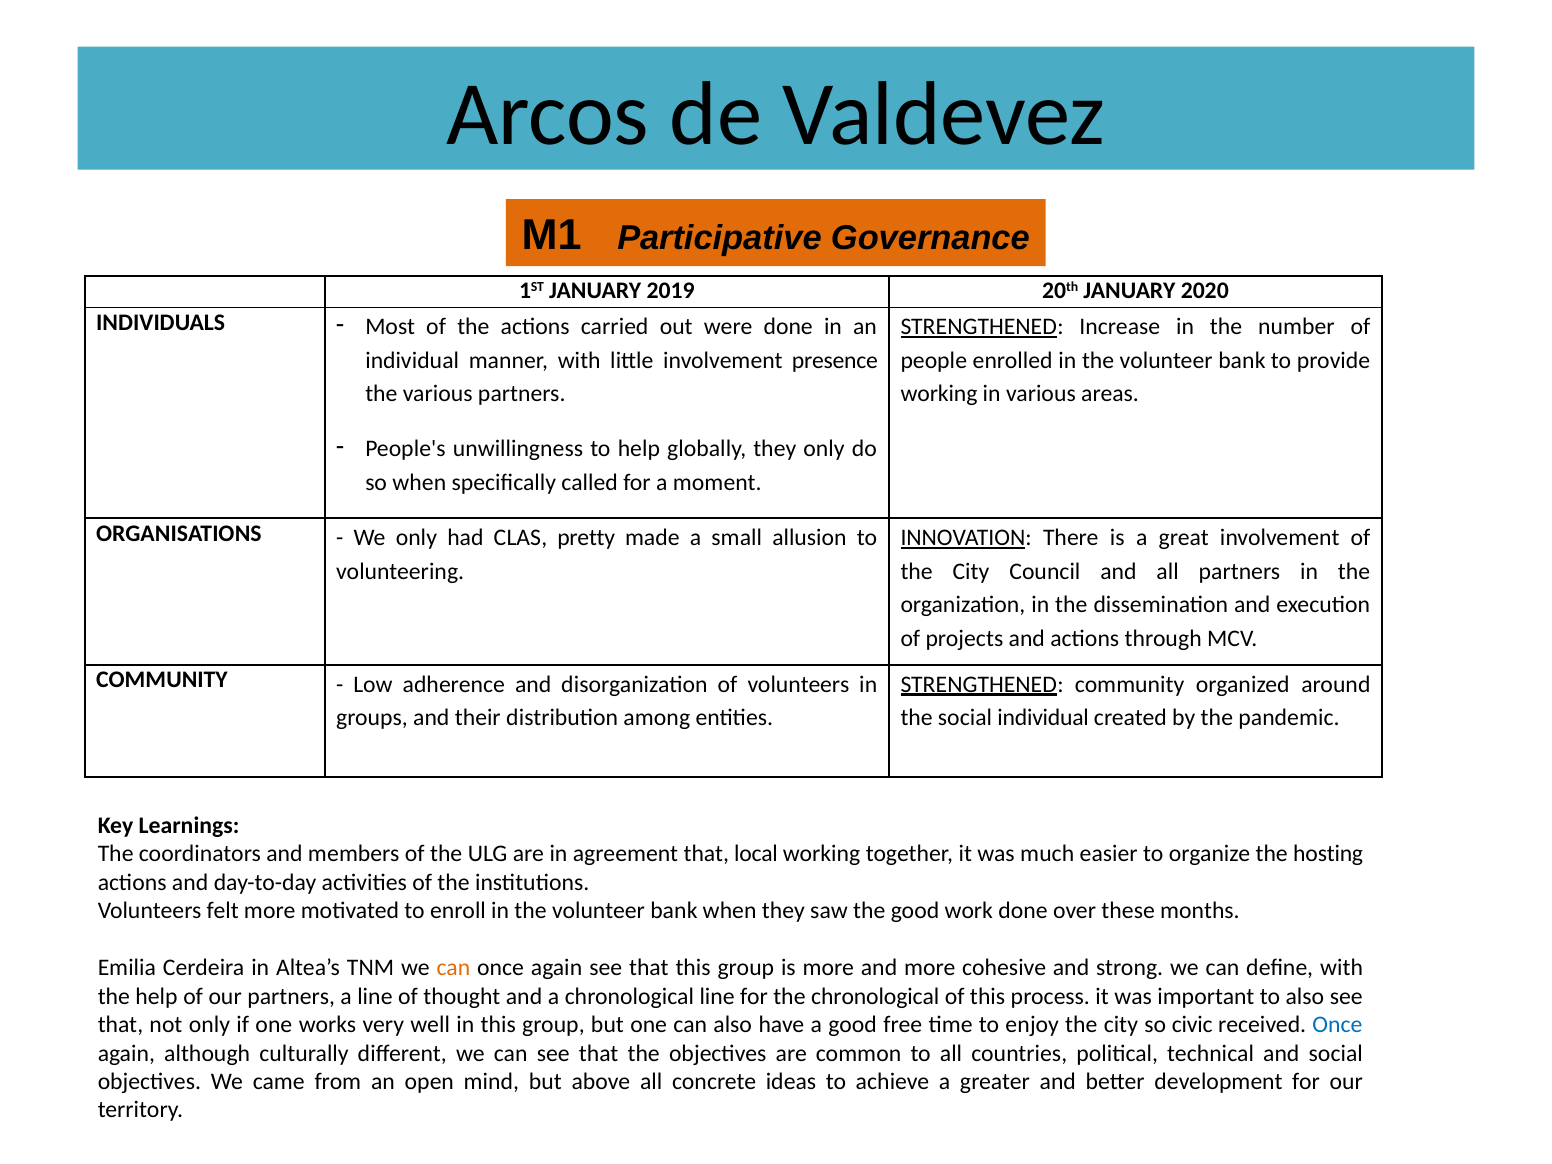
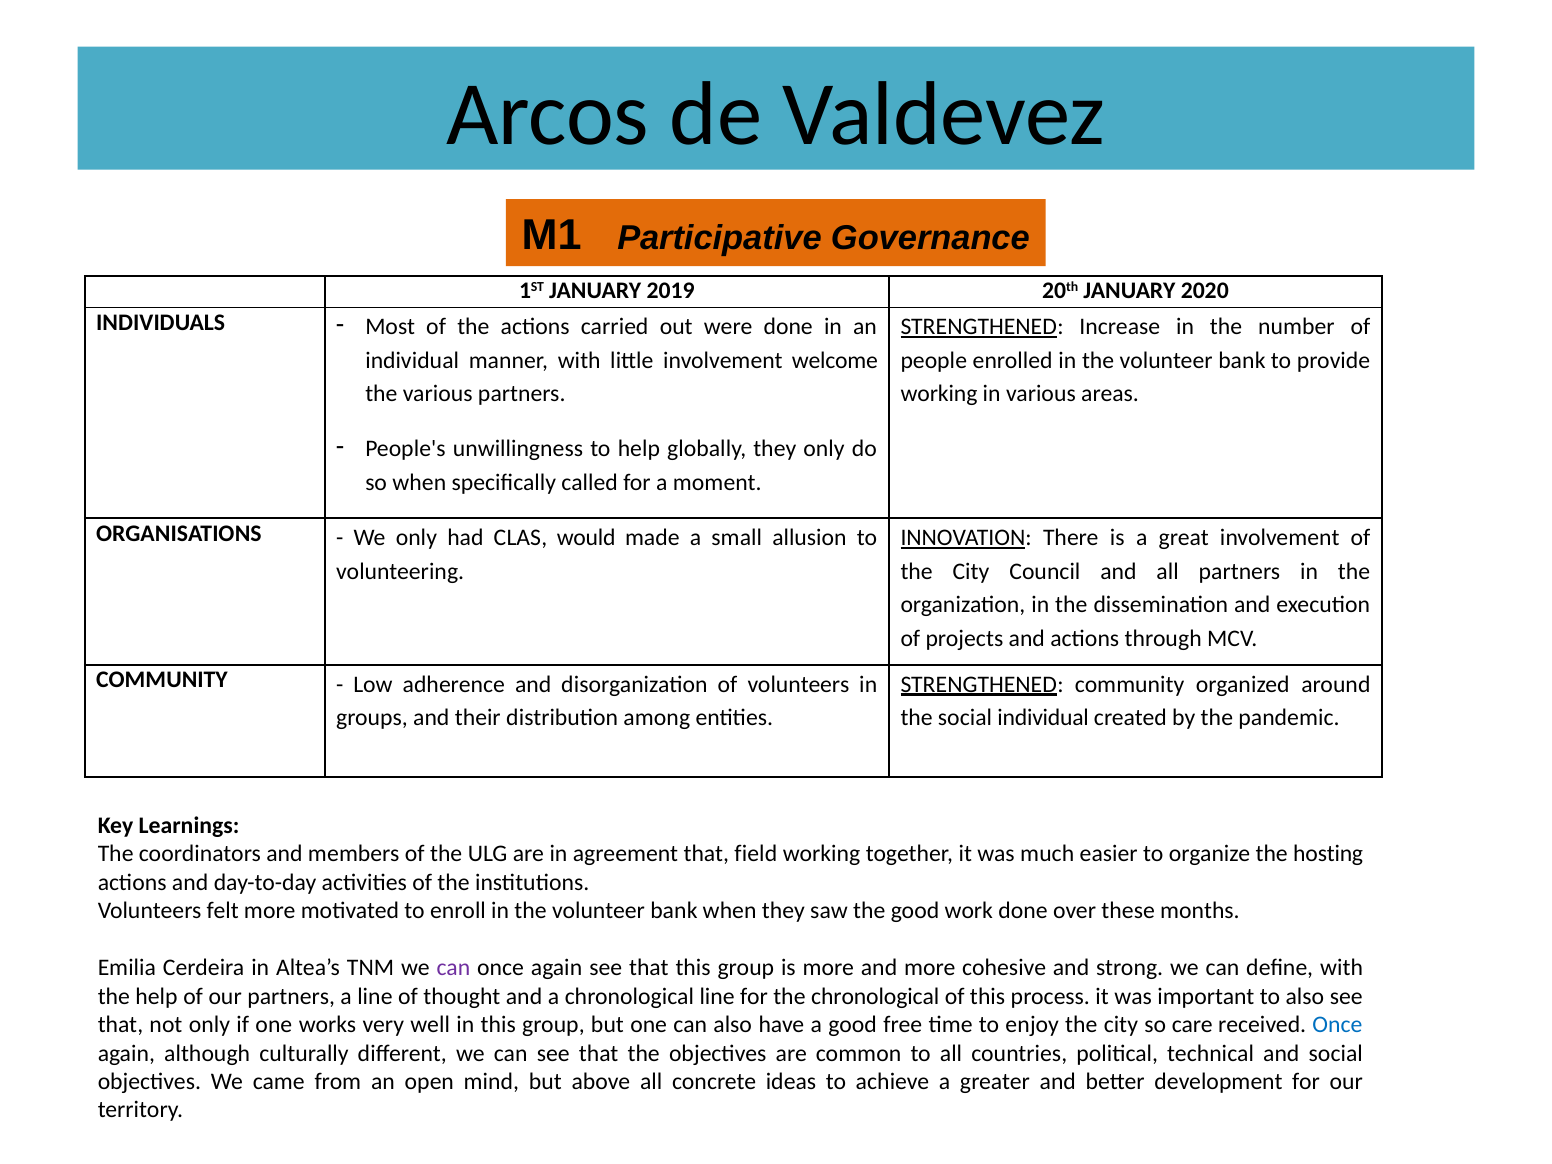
presence: presence -> welcome
pretty: pretty -> would
local: local -> field
can at (453, 968) colour: orange -> purple
civic: civic -> care
